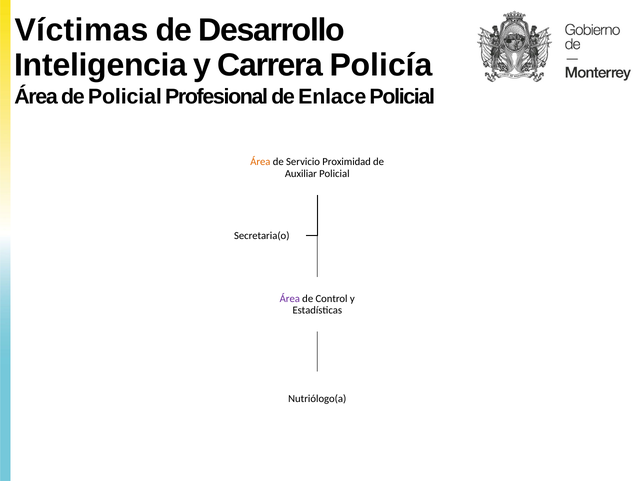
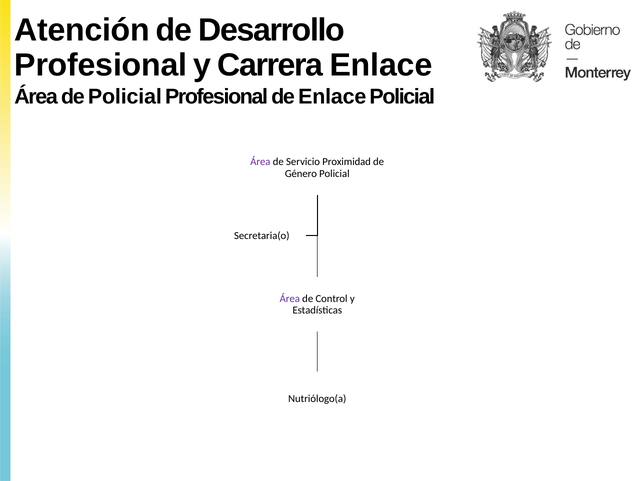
Víctimas: Víctimas -> Atención
Inteligencia at (101, 65): Inteligencia -> Profesional
Carrera Policía: Policía -> Enlace
Área at (260, 162) colour: orange -> purple
Auxiliar: Auxiliar -> Género
